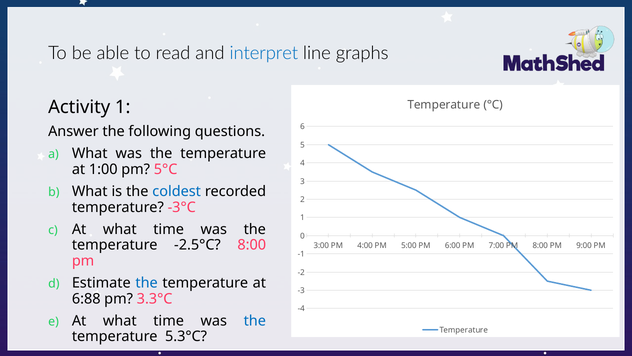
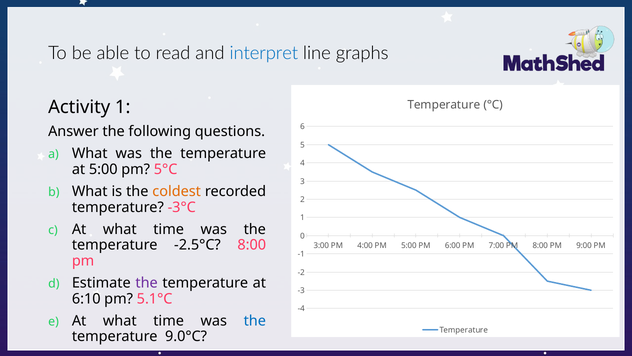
at 1:00: 1:00 -> 5:00
coldest colour: blue -> orange
the at (147, 283) colour: blue -> purple
6:88: 6:88 -> 6:10
3.3°C: 3.3°C -> 5.1°C
5.3°C: 5.3°C -> 9.0°C
